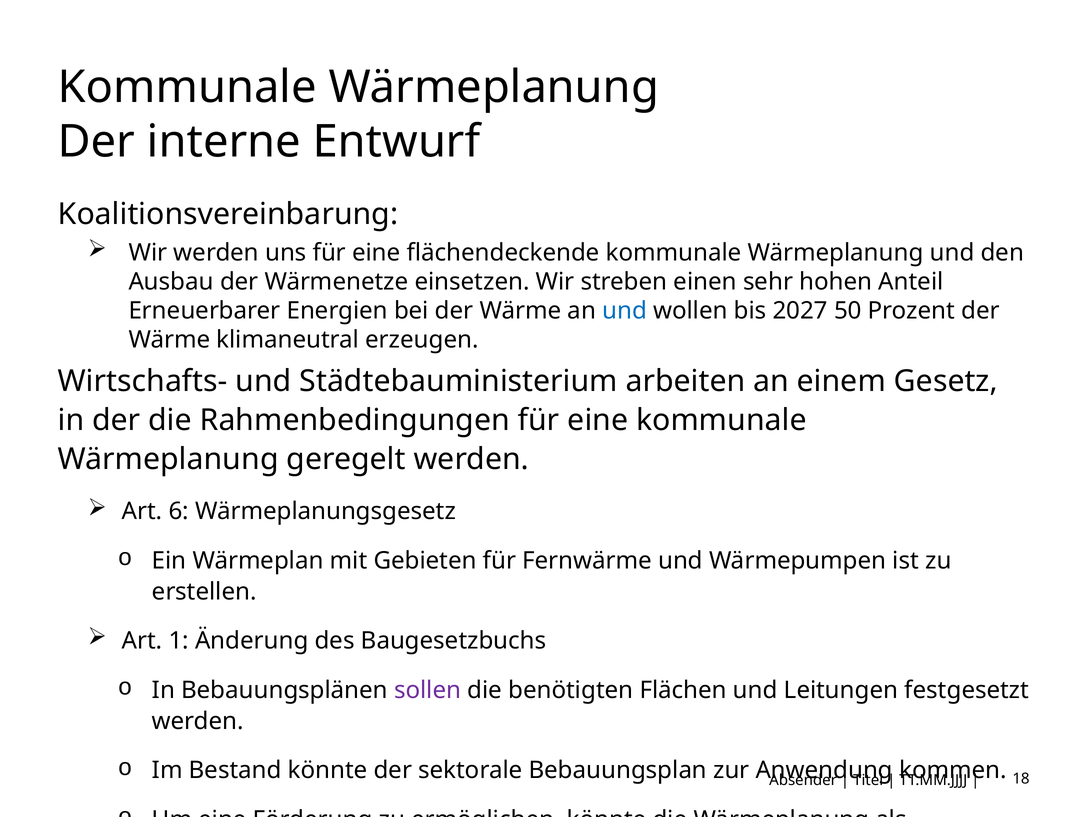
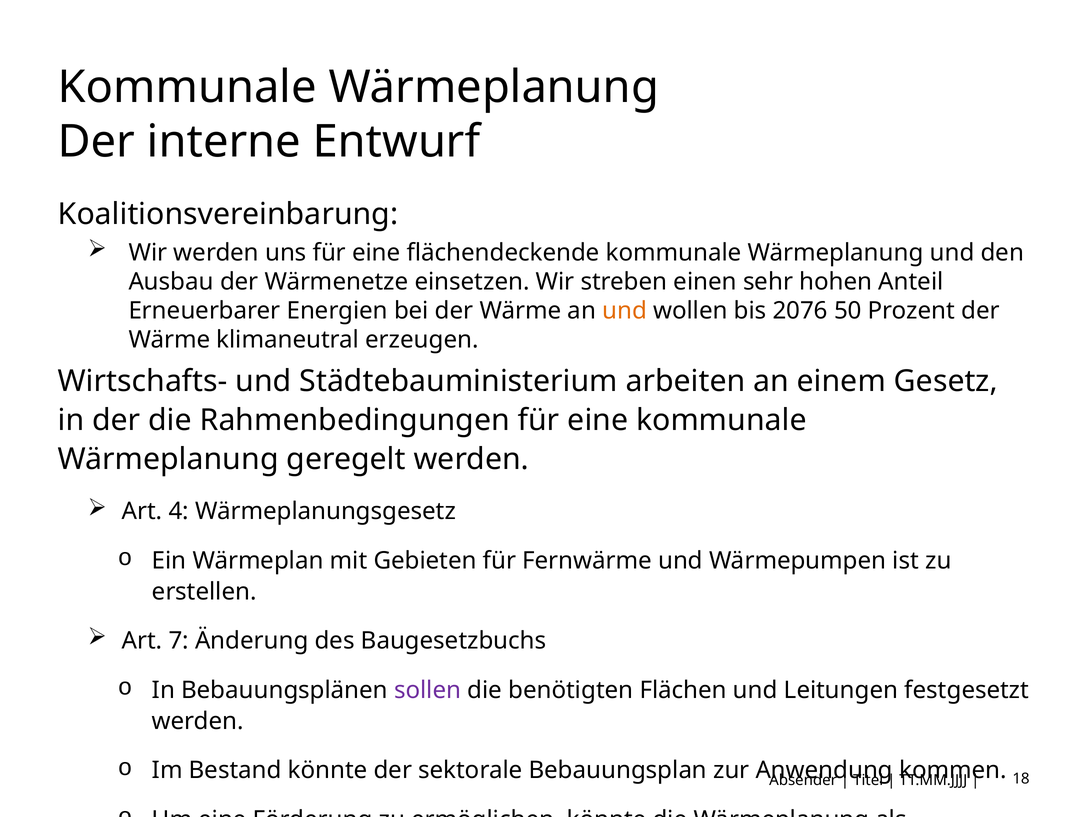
und at (624, 311) colour: blue -> orange
2027: 2027 -> 2076
6: 6 -> 4
1: 1 -> 7
